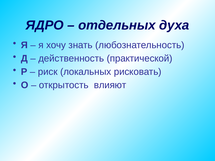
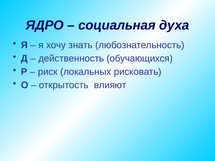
отдельных: отдельных -> социальная
практической: практической -> обучающихся
